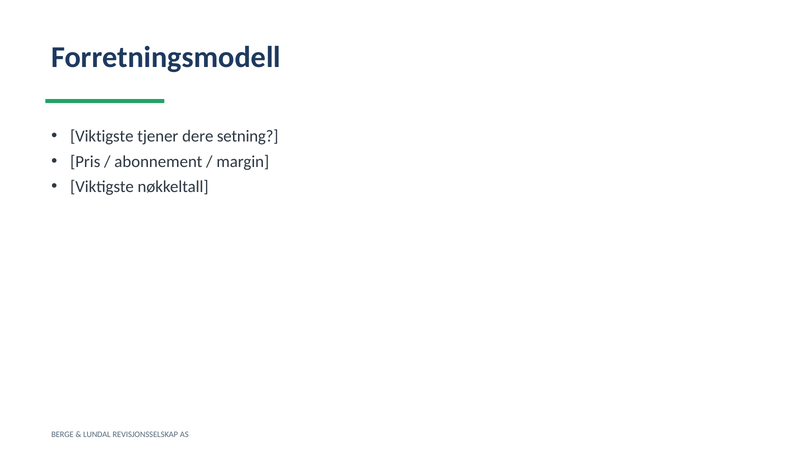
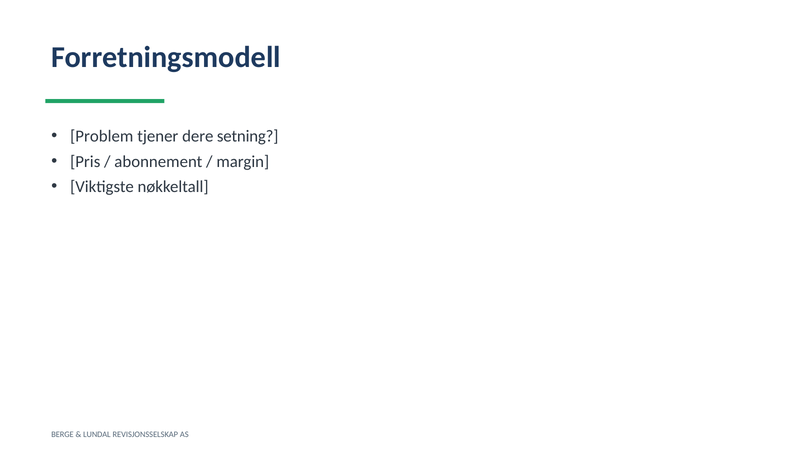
Viktigste at (102, 137): Viktigste -> Problem
